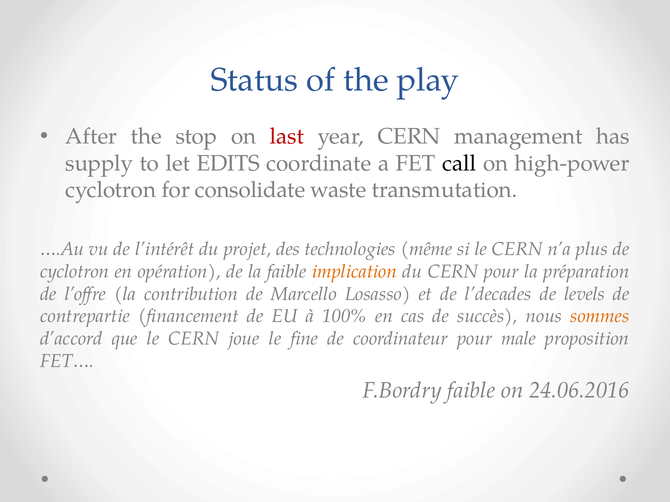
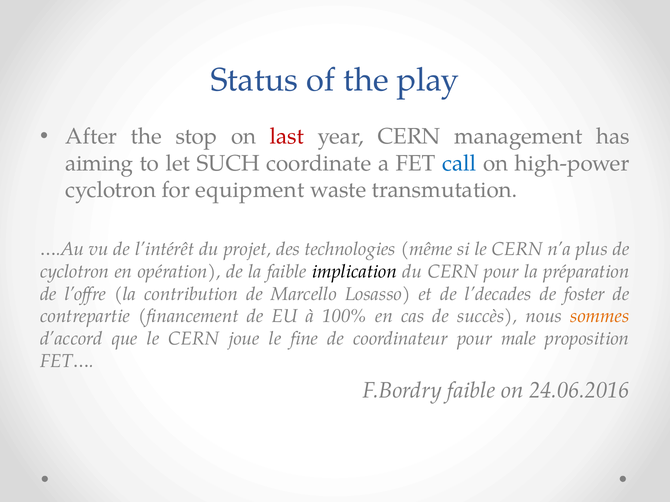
supply: supply -> aiming
EDITS: EDITS -> SUCH
call colour: black -> blue
consolidate: consolidate -> equipment
implication colour: orange -> black
levels: levels -> foster
